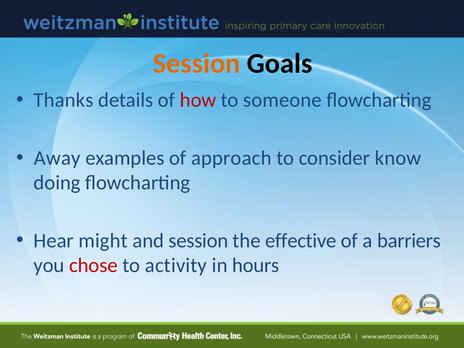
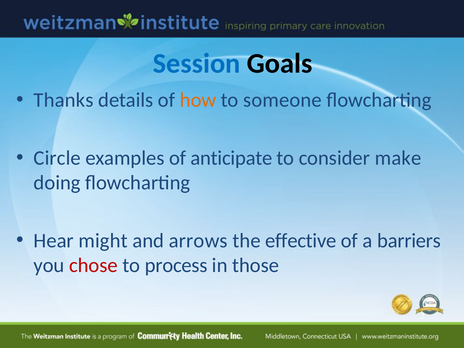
Session at (197, 63) colour: orange -> blue
how colour: red -> orange
Away: Away -> Circle
approach: approach -> anticipate
know: know -> make
and session: session -> arrows
activity: activity -> process
hours: hours -> those
